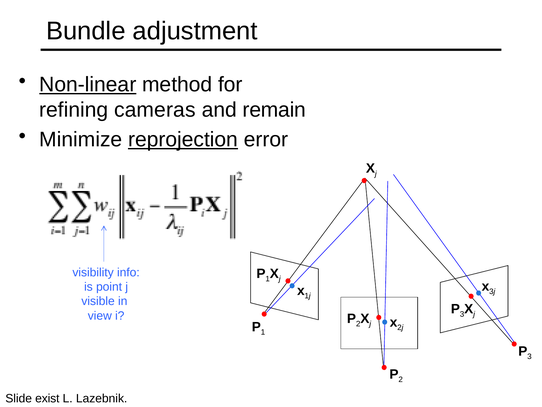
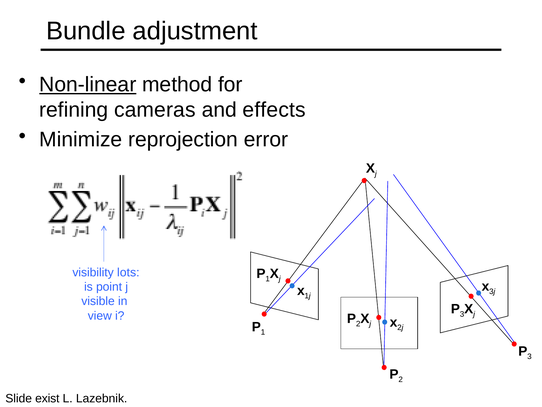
remain: remain -> effects
reprojection underline: present -> none
info: info -> lots
